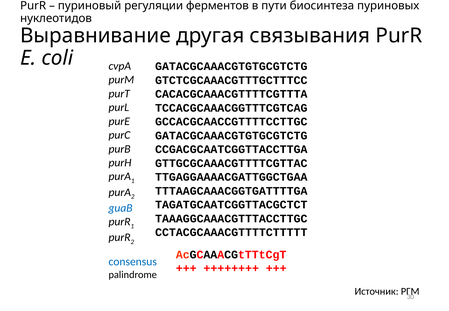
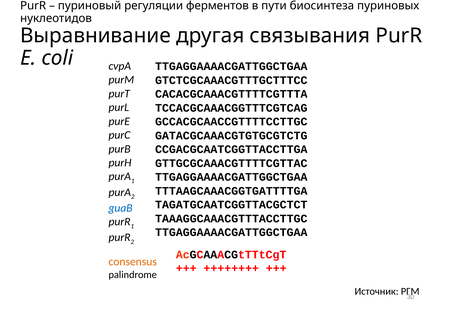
GATACGCAAACGTGTGCGTCTG at (231, 66): GATACGCAAACGTGTGCGTCTG -> TTGAGGAAAACGATTGGCTGAA
CCTACGCAAACGTTTTCTTTTT at (231, 232): CCTACGCAAACGTTTTCTTTTT -> TTGAGGAAAACGATTGGCTGAA
consensus colour: blue -> orange
